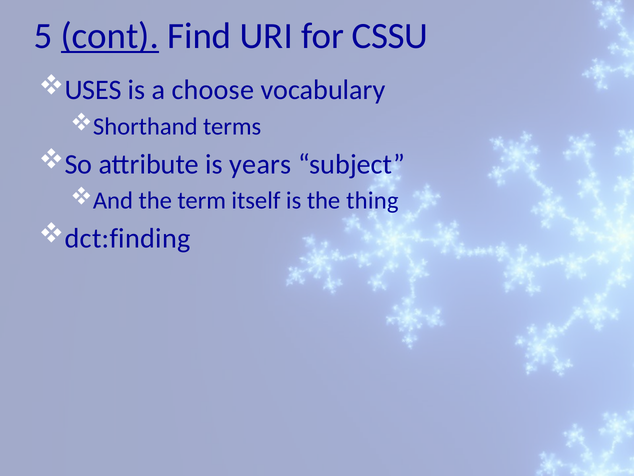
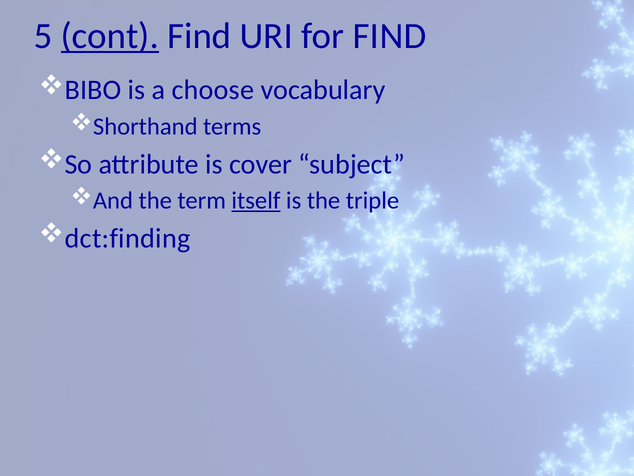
for CSSU: CSSU -> FIND
USES: USES -> BIBO
years: years -> cover
itself underline: none -> present
thing: thing -> triple
